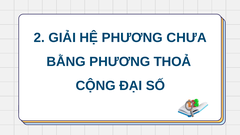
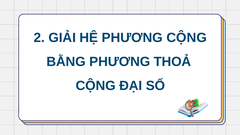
PHƯƠNG CHƯA: CHƯA -> CỘNG
